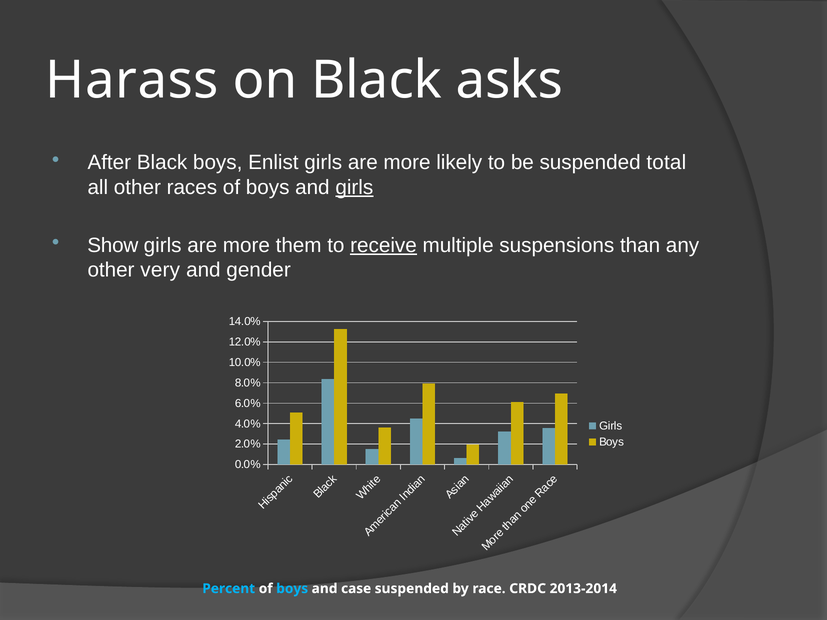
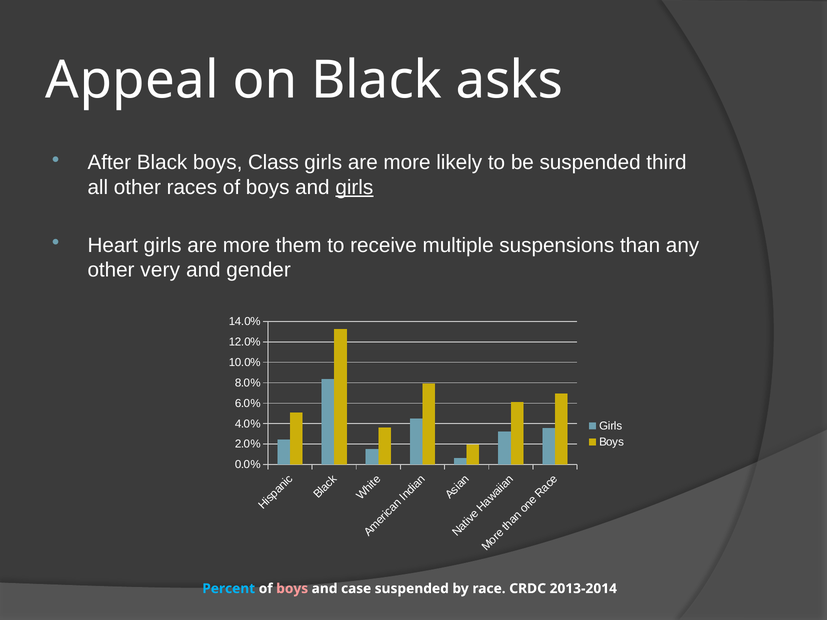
Harass: Harass -> Appeal
Enlist: Enlist -> Class
total: total -> third
Show: Show -> Heart
receive underline: present -> none
boys at (292, 589) colour: light blue -> pink
